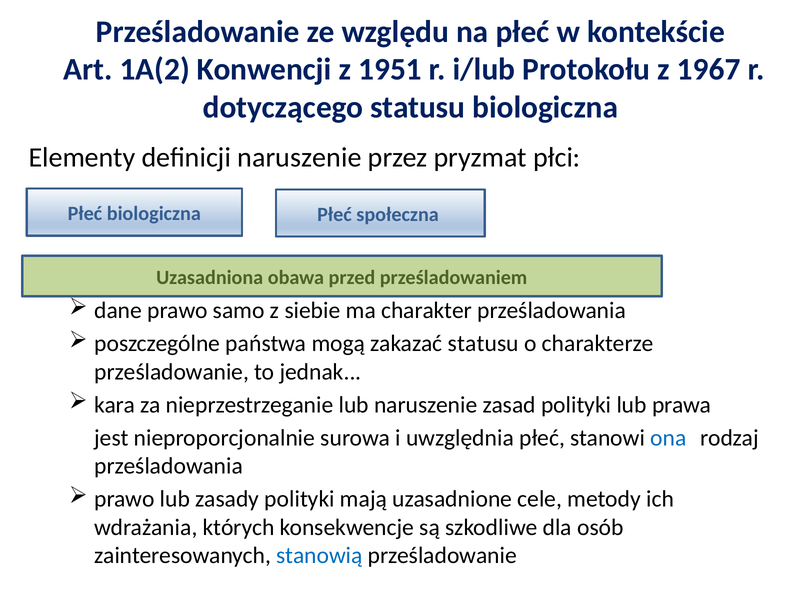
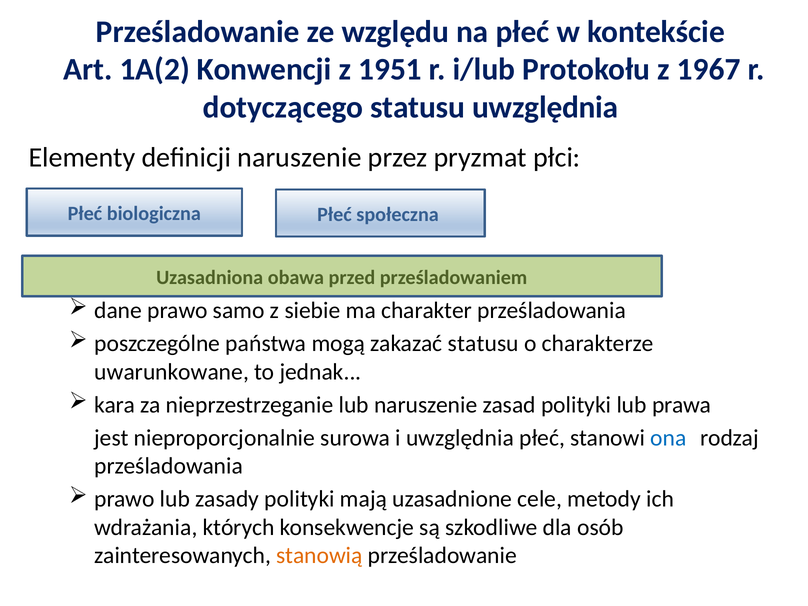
statusu biologiczna: biologiczna -> uwzględnia
prześladowanie at (172, 372): prześladowanie -> uwarunkowane
stanowią colour: blue -> orange
